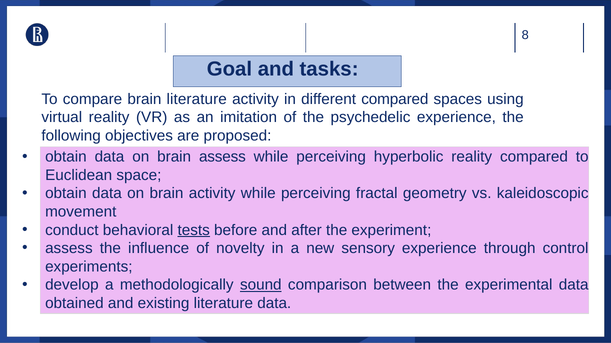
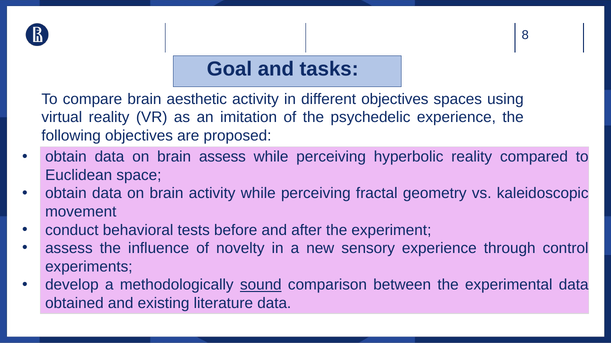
brain literature: literature -> aesthetic
different compared: compared -> objectives
tests underline: present -> none
